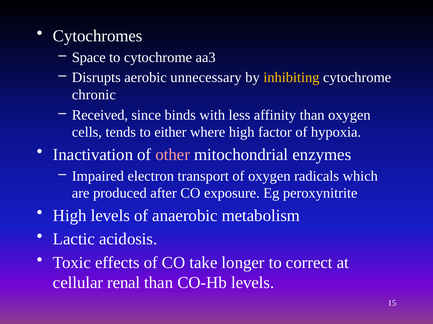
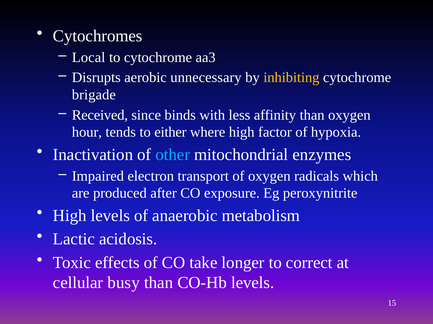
Space: Space -> Local
chronic: chronic -> brigade
cells: cells -> hour
other colour: pink -> light blue
renal: renal -> busy
